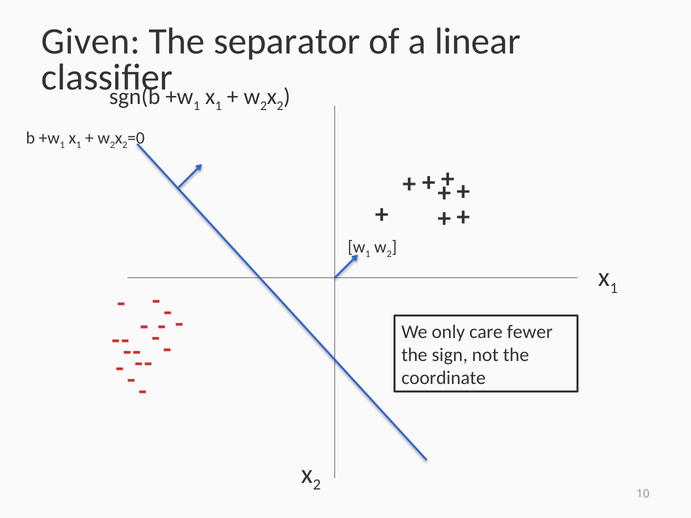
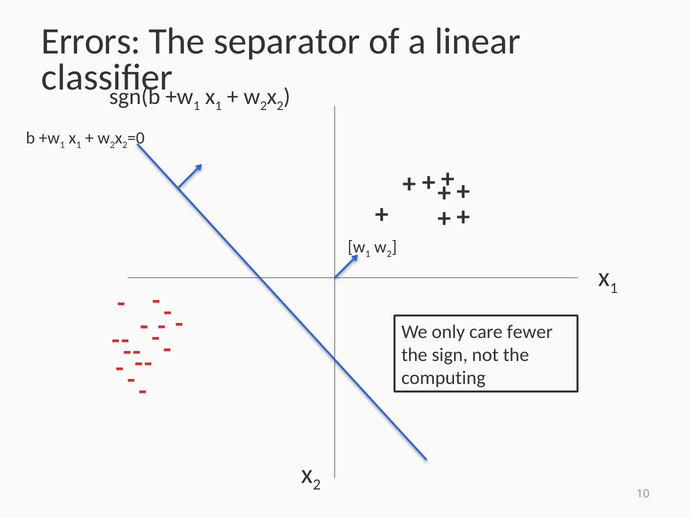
Given: Given -> Errors
coordinate: coordinate -> computing
